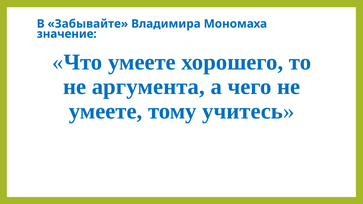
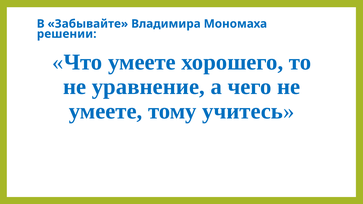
значение: значение -> решении
аргумента: аргумента -> уравнение
